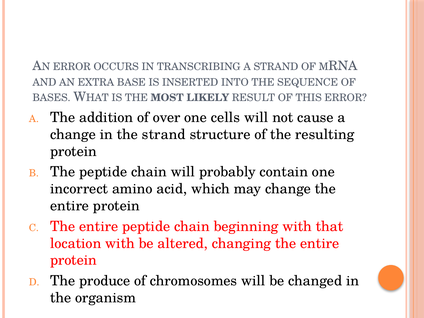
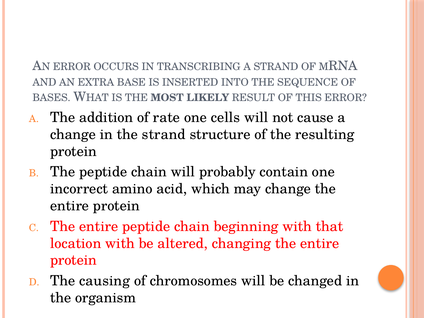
over: over -> rate
produce: produce -> causing
